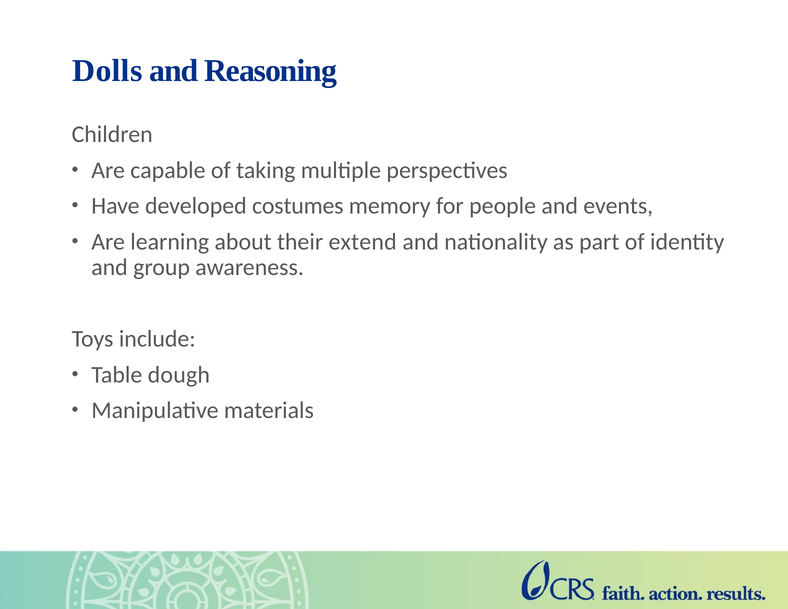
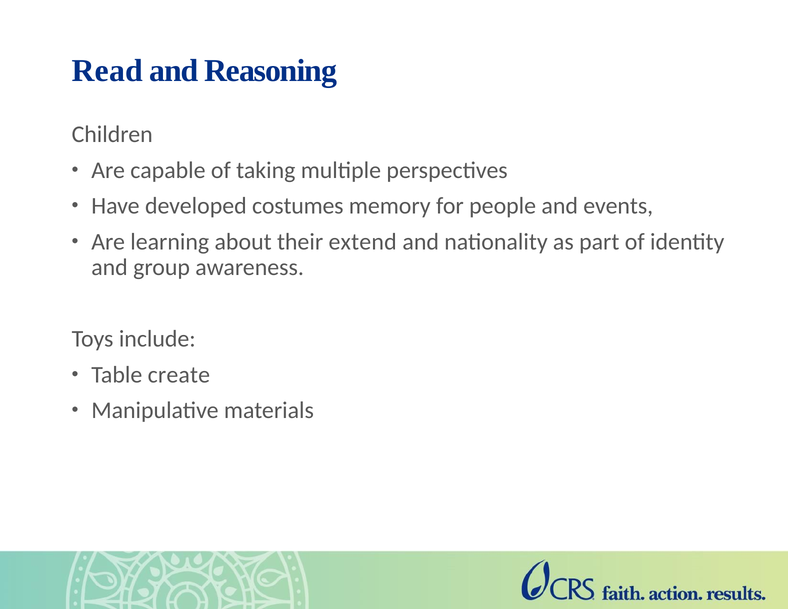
Dolls: Dolls -> Read
dough: dough -> create
